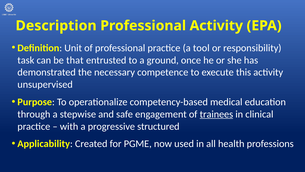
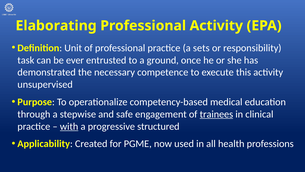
Description: Description -> Elaborating
tool: tool -> sets
that: that -> ever
with underline: none -> present
